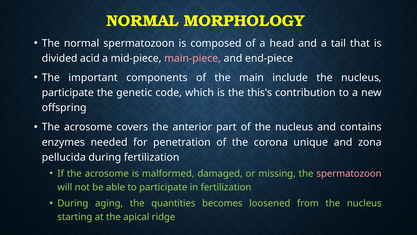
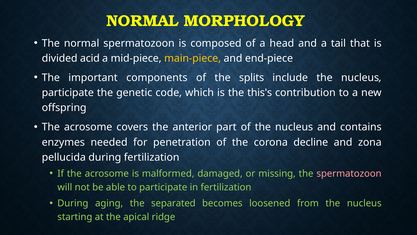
main-piece colour: pink -> yellow
main: main -> splits
unique: unique -> decline
quantities: quantities -> separated
